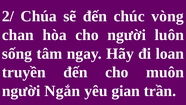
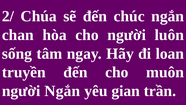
chúc vòng: vòng -> ngắn
